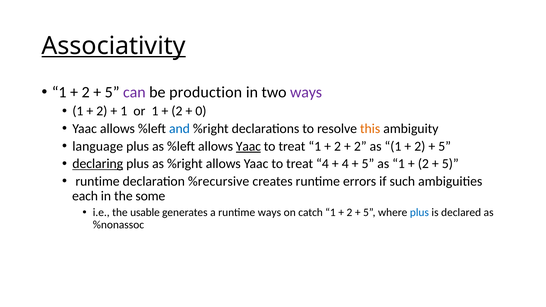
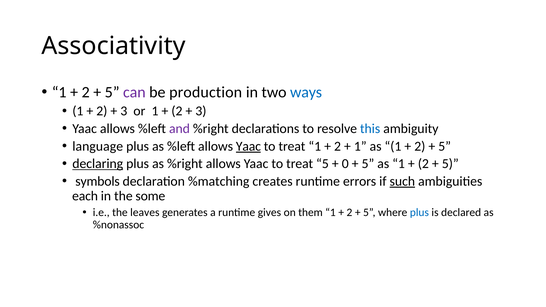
Associativity underline: present -> none
ways at (306, 92) colour: purple -> blue
1 at (124, 111): 1 -> 3
0 at (201, 111): 0 -> 3
and colour: blue -> purple
this colour: orange -> blue
2 at (360, 146): 2 -> 1
treat 4: 4 -> 5
4 at (345, 164): 4 -> 0
runtime at (97, 181): runtime -> symbols
%recursive: %recursive -> %matching
such underline: none -> present
usable: usable -> leaves
runtime ways: ways -> gives
catch: catch -> them
